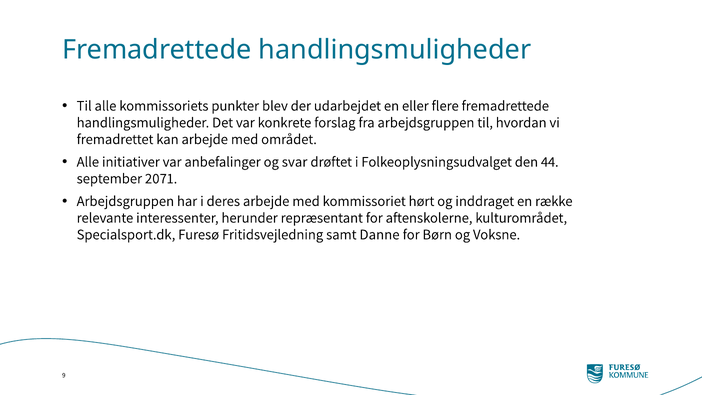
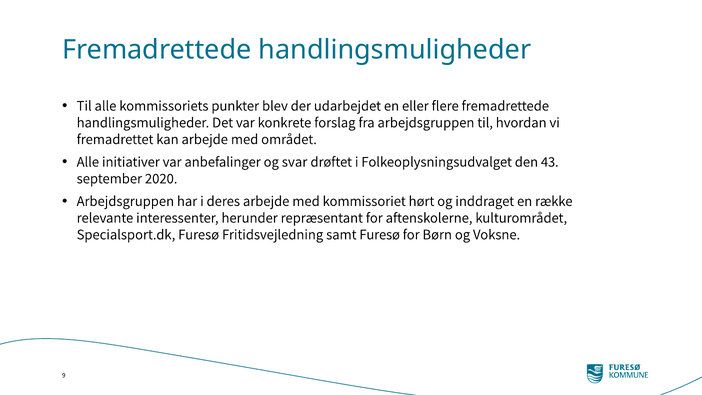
44: 44 -> 43
2071: 2071 -> 2020
samt Danne: Danne -> Furesø
